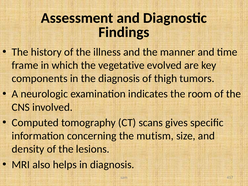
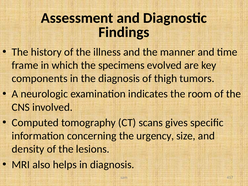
vegetative: vegetative -> specimens
mutism: mutism -> urgency
